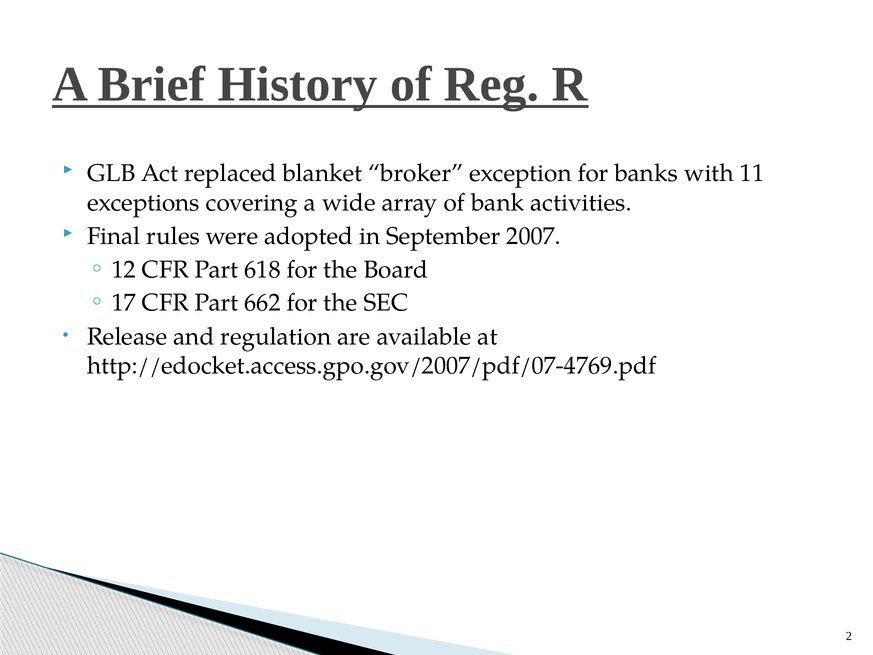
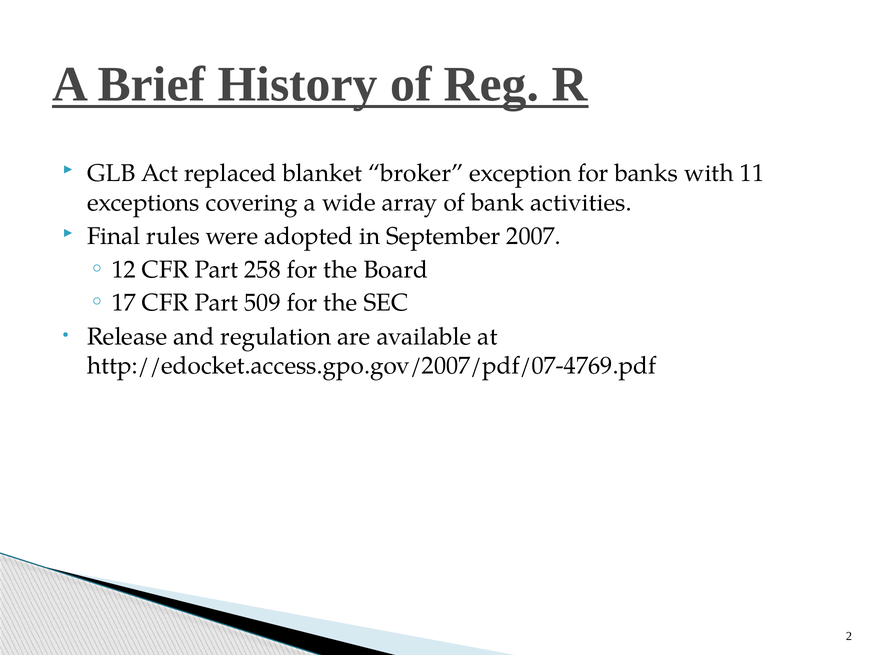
618: 618 -> 258
662: 662 -> 509
